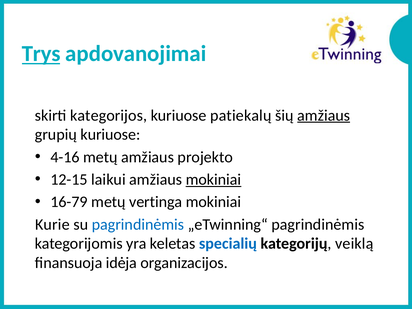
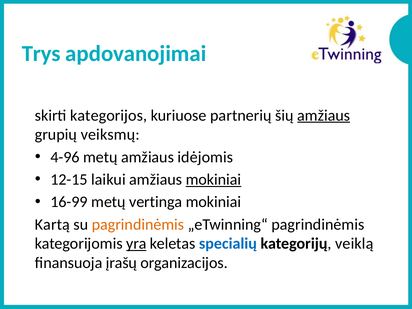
Trys underline: present -> none
patiekalų: patiekalų -> partnerių
grupių kuriuose: kuriuose -> veiksmų
4-16: 4-16 -> 4-96
projekto: projekto -> idėjomis
16-79: 16-79 -> 16-99
Kurie: Kurie -> Kartą
pagrindinėmis at (138, 224) colour: blue -> orange
yra underline: none -> present
idėja: idėja -> įrašų
